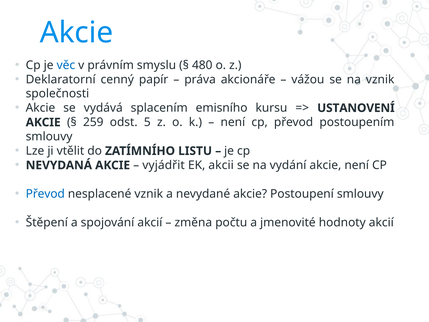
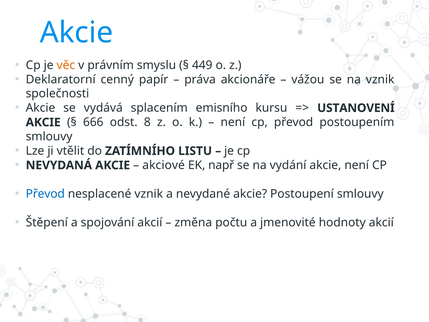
věc colour: blue -> orange
480: 480 -> 449
259: 259 -> 666
5: 5 -> 8
vyjádřit: vyjádřit -> akciové
akcii: akcii -> např
